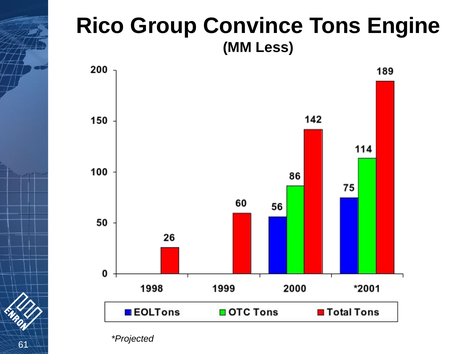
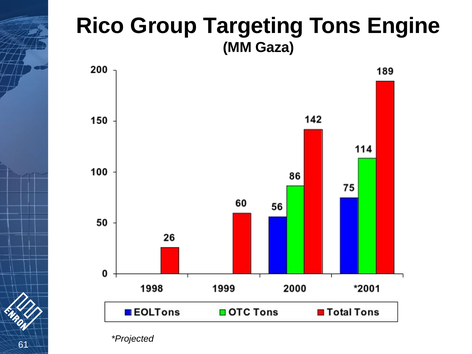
Convince: Convince -> Targeting
Less: Less -> Gaza
